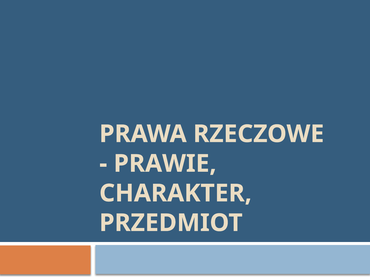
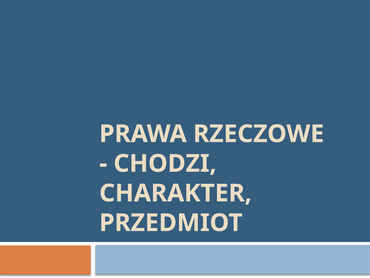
PRAWIE: PRAWIE -> CHODZI
